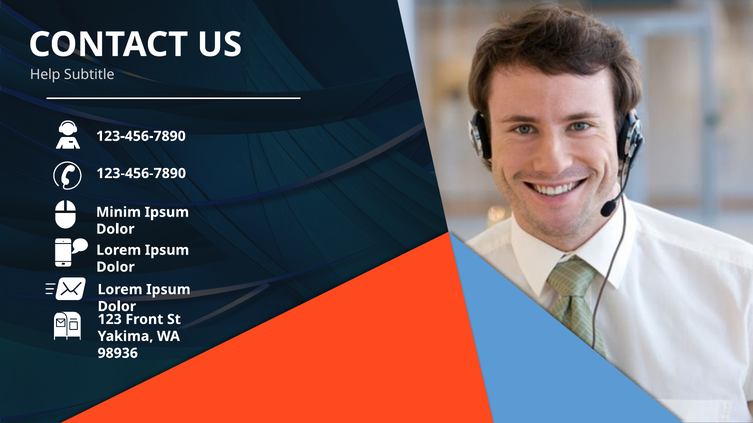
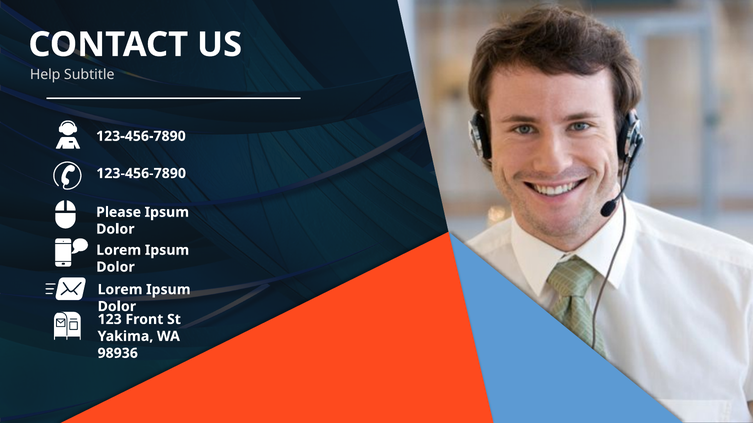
Minim: Minim -> Please
